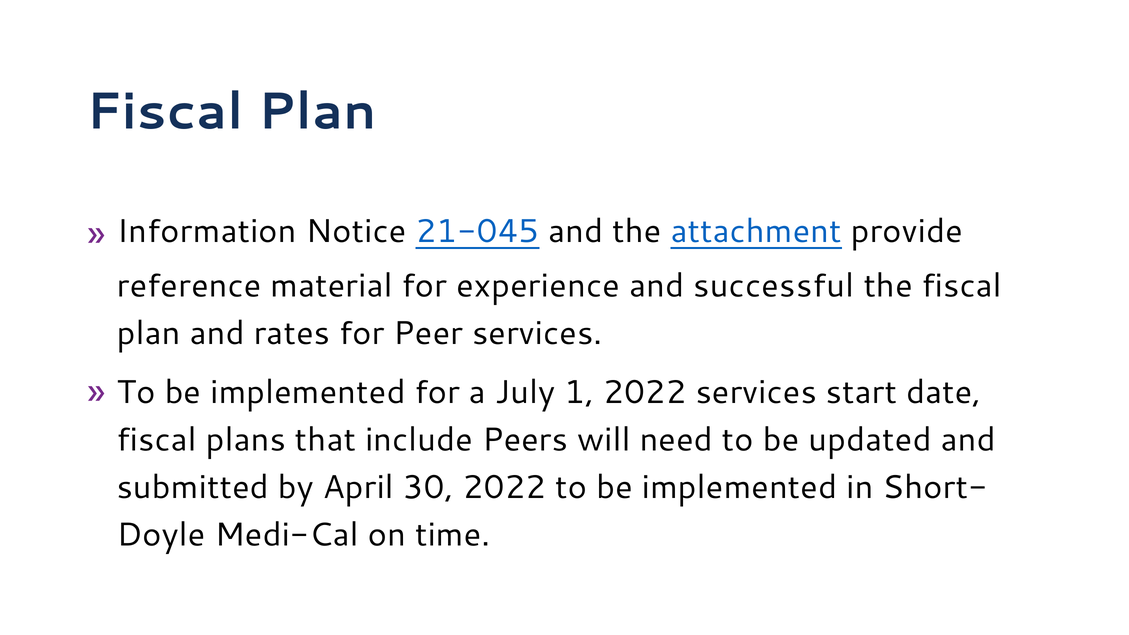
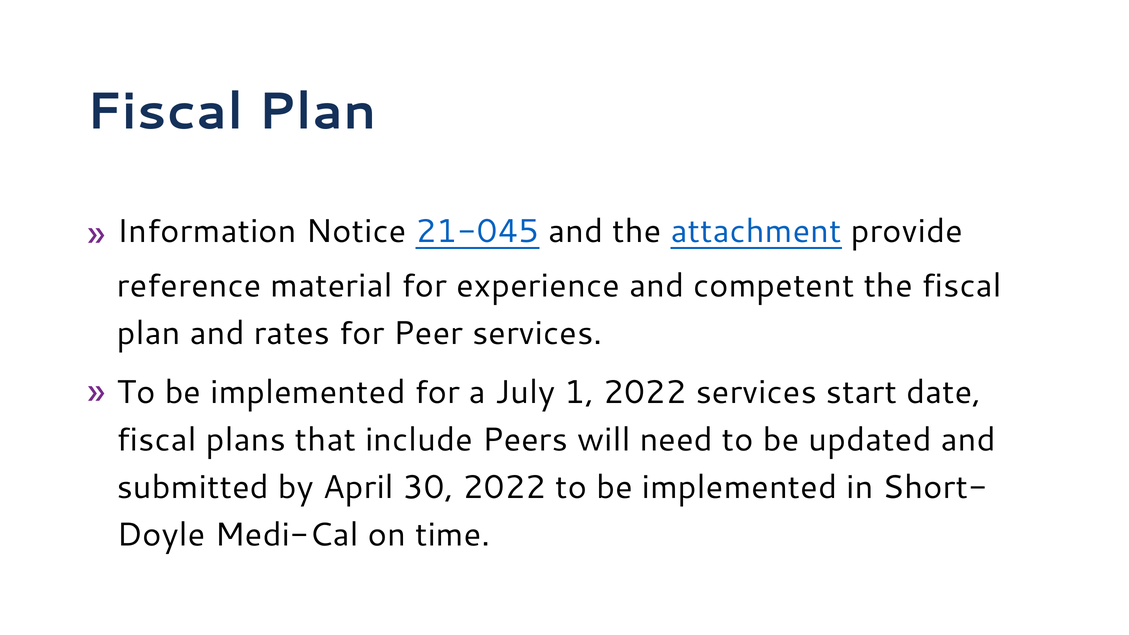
successful: successful -> competent
